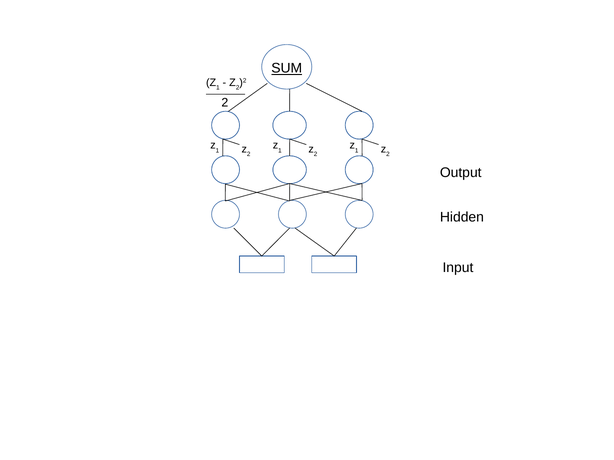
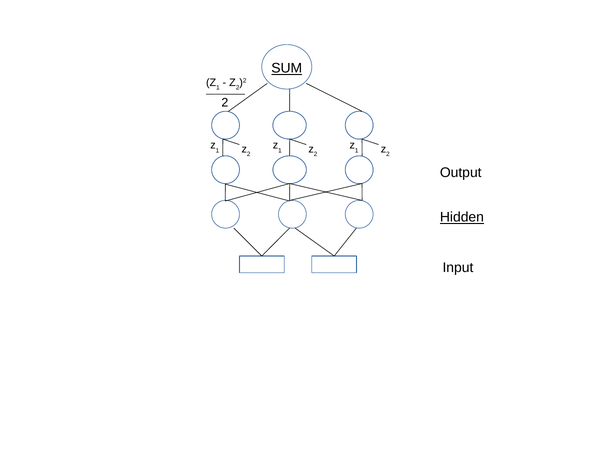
Hidden underline: none -> present
